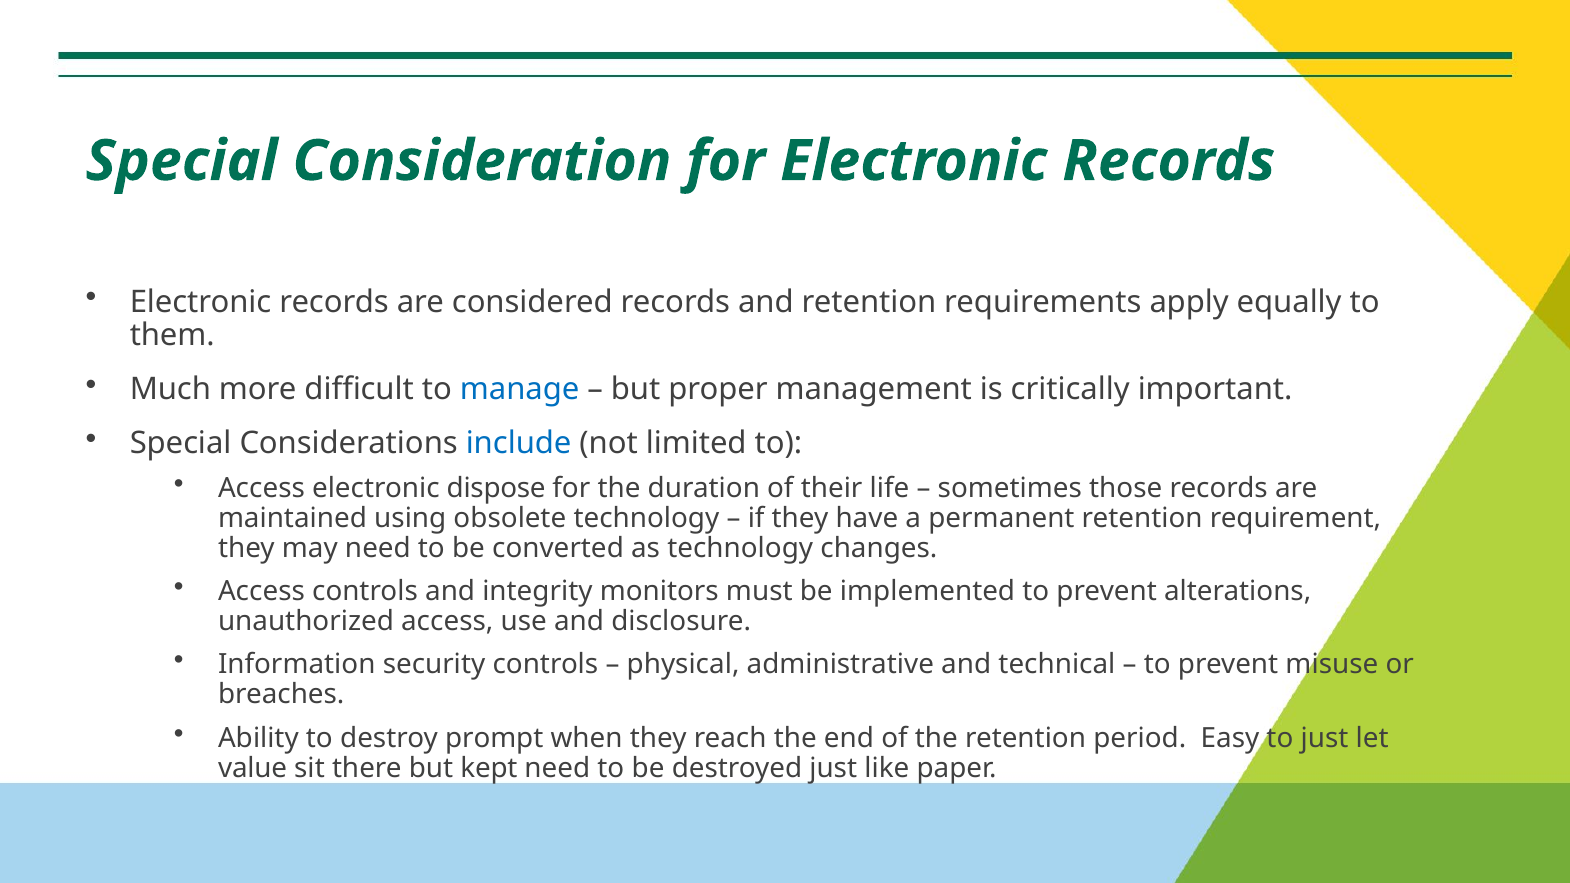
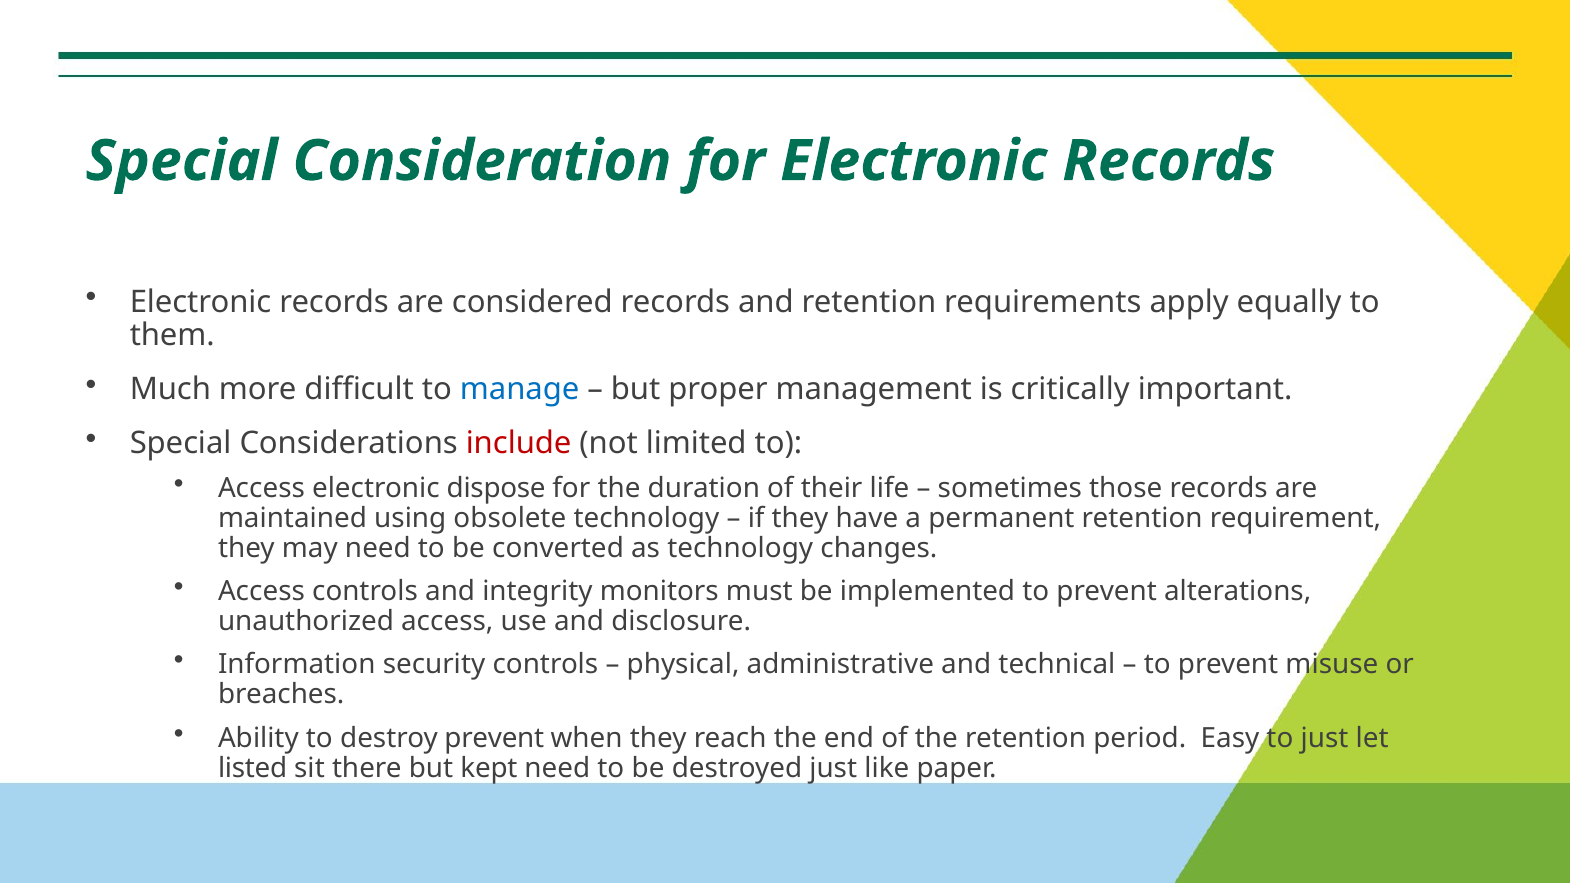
include colour: blue -> red
destroy prompt: prompt -> prevent
value: value -> listed
